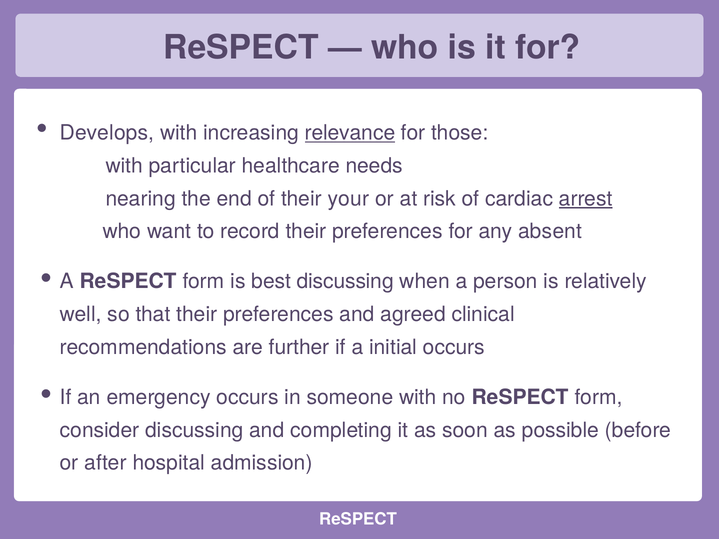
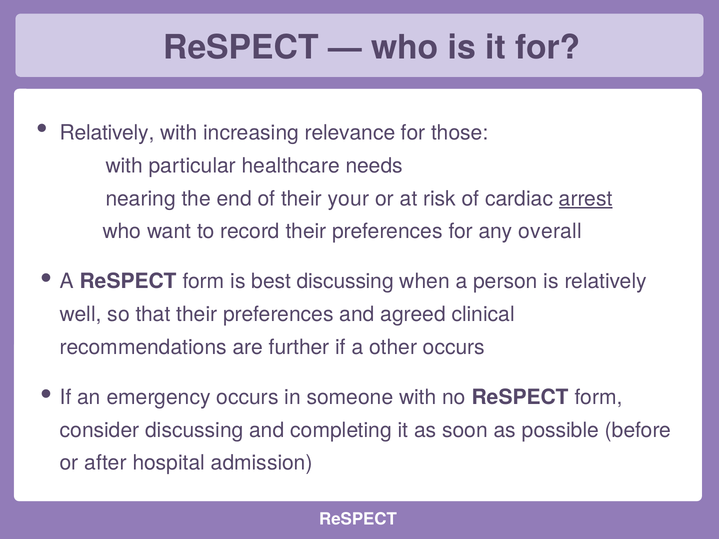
Develops at (107, 133): Develops -> Relatively
relevance underline: present -> none
absent: absent -> overall
initial: initial -> other
